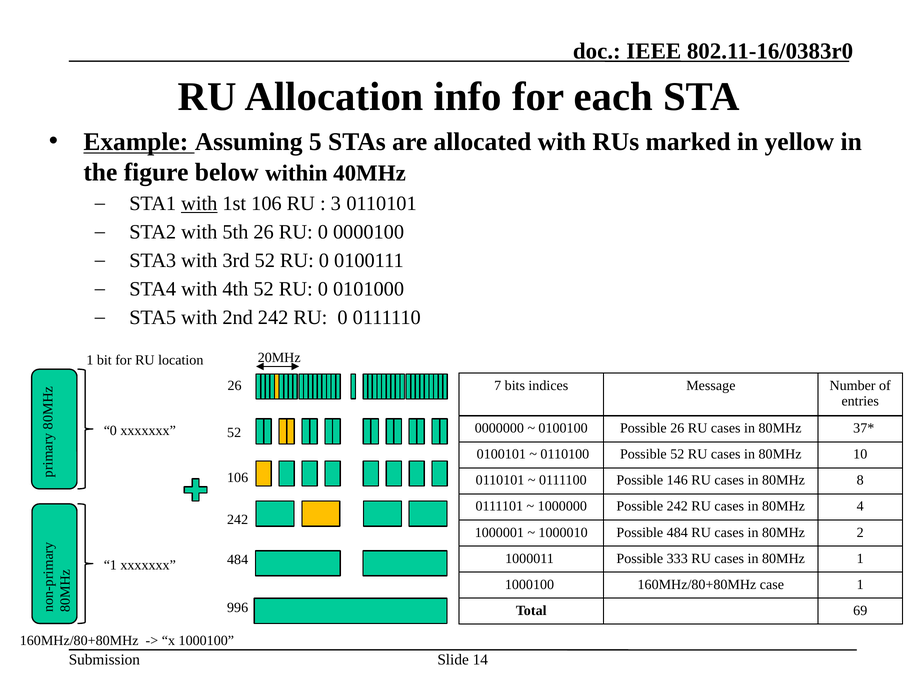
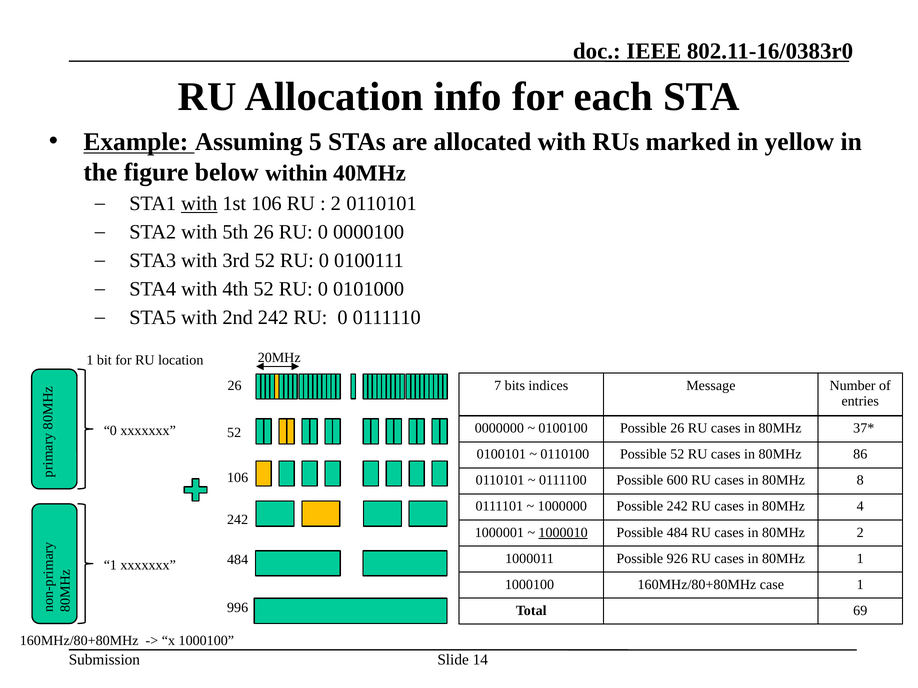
3 at (336, 204): 3 -> 2
10: 10 -> 86
146: 146 -> 600
1000010 underline: none -> present
333: 333 -> 926
